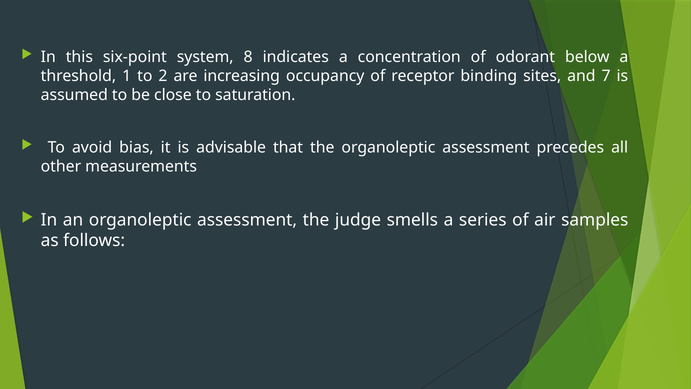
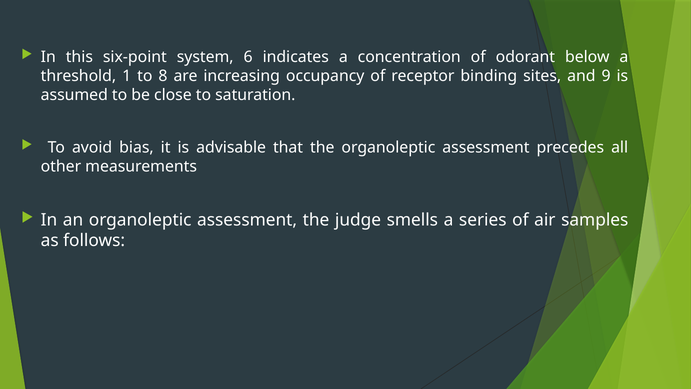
8: 8 -> 6
2: 2 -> 8
7: 7 -> 9
